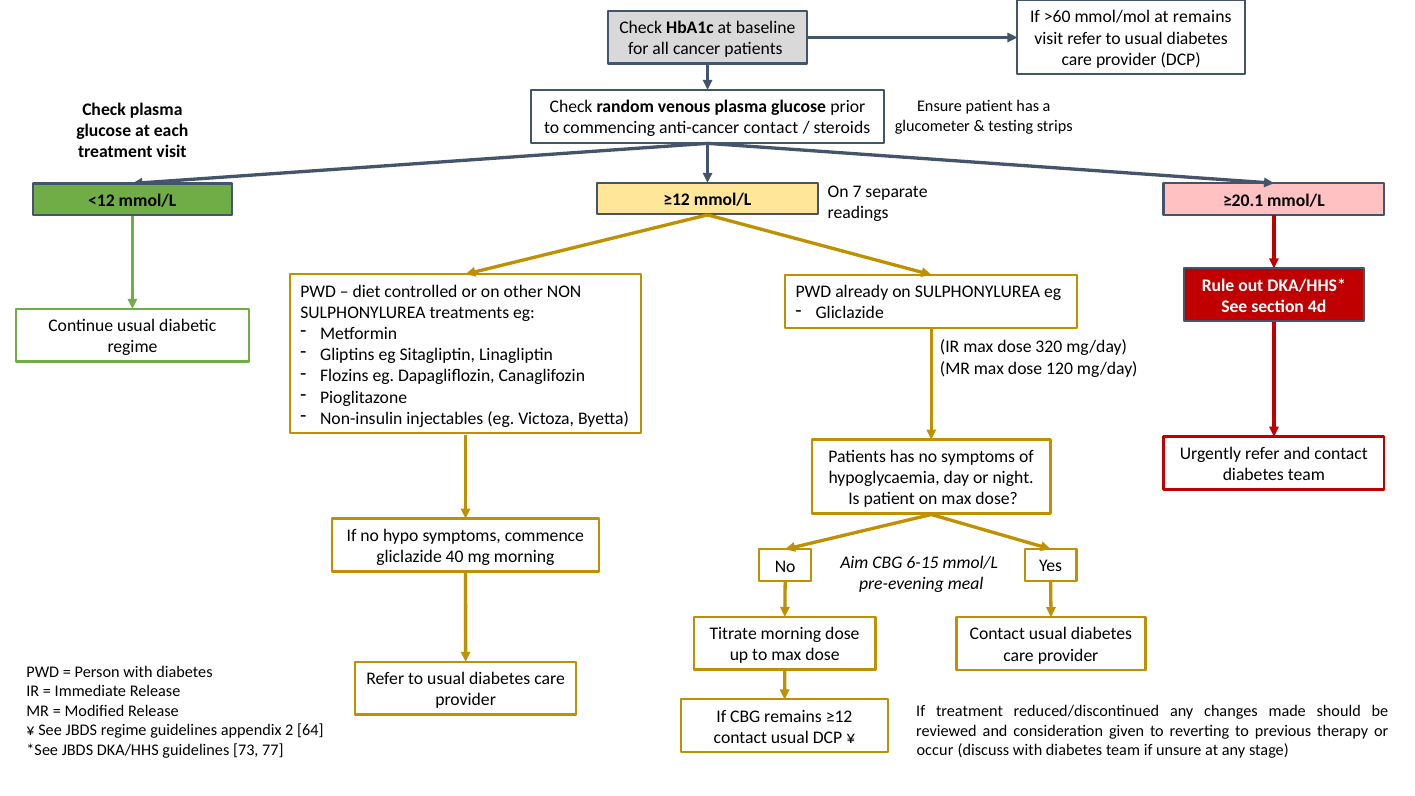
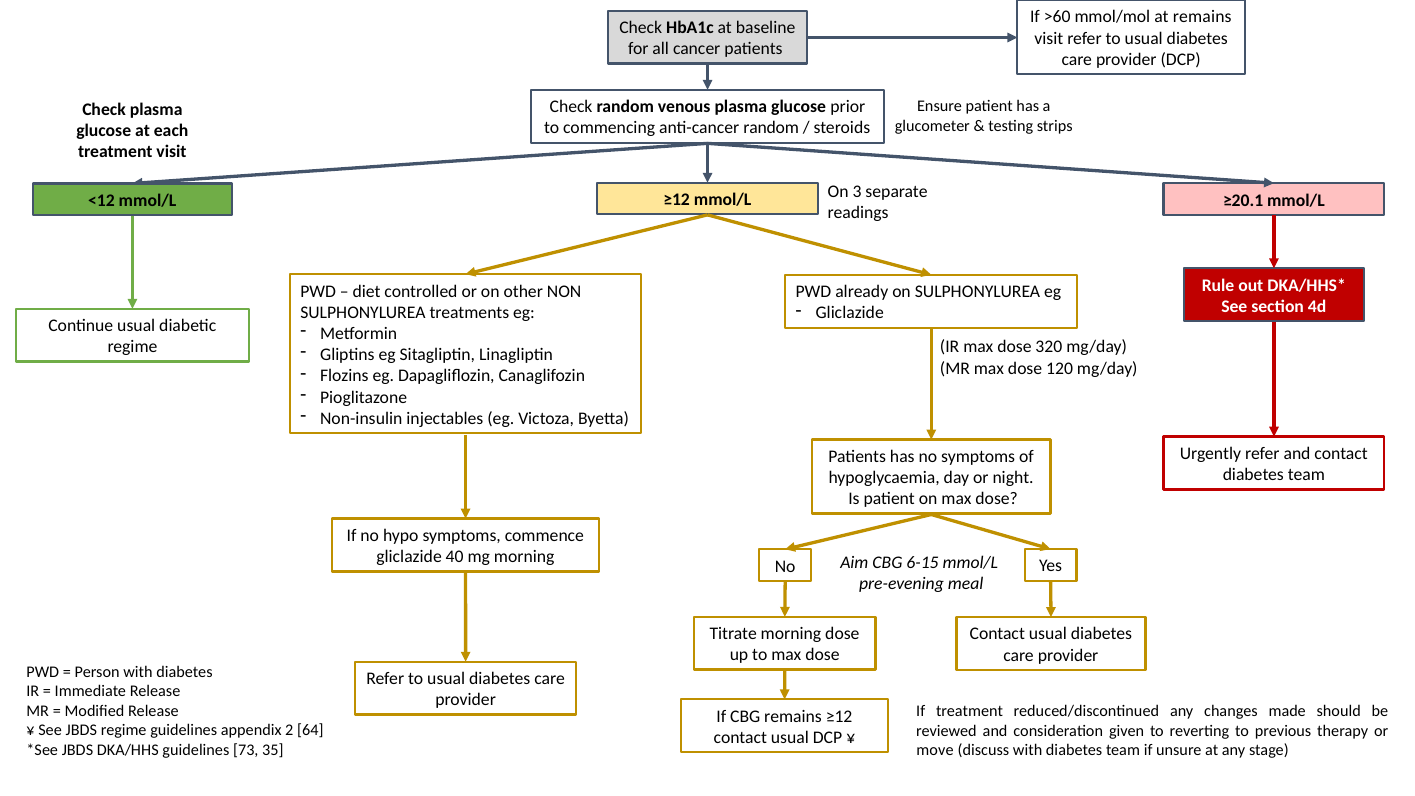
anti-cancer contact: contact -> random
7: 7 -> 3
77: 77 -> 35
occur: occur -> move
